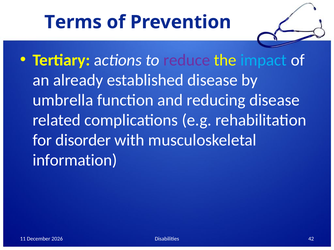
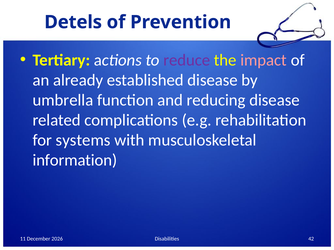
Terms: Terms -> Detels
impact colour: light blue -> pink
disorder: disorder -> systems
